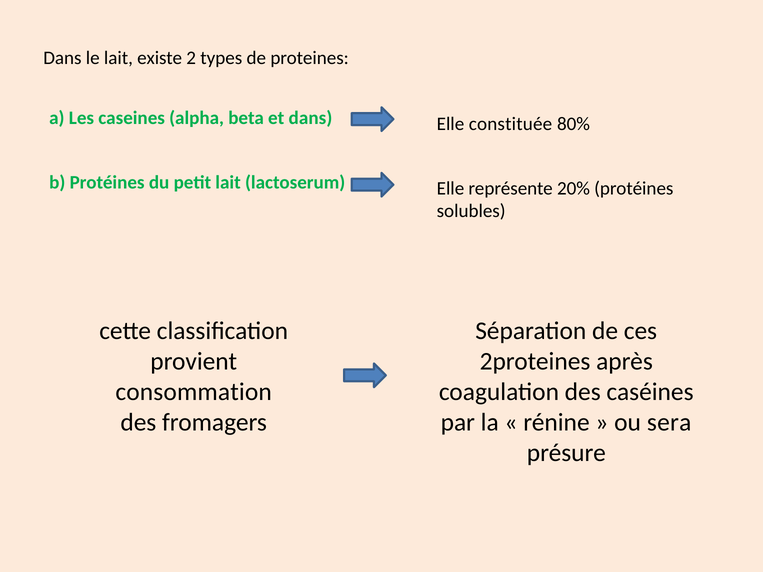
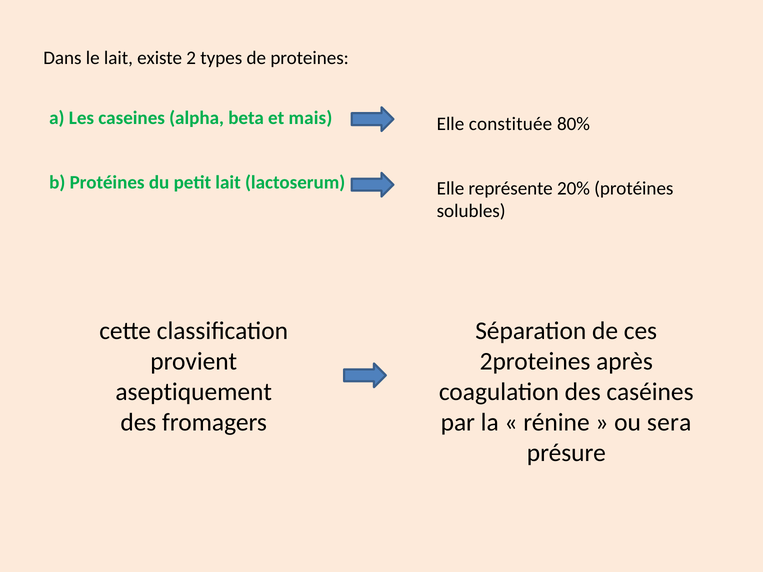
et dans: dans -> mais
consommation: consommation -> aseptiquement
